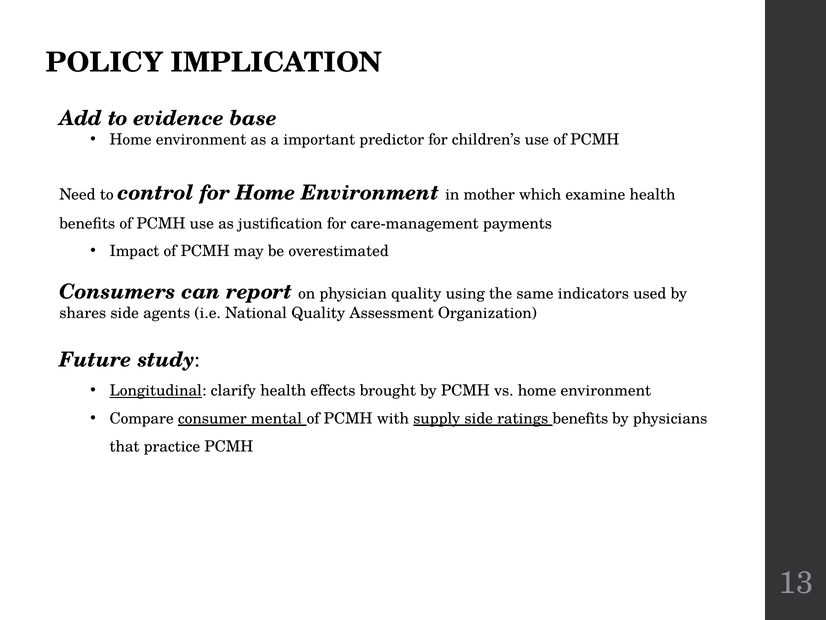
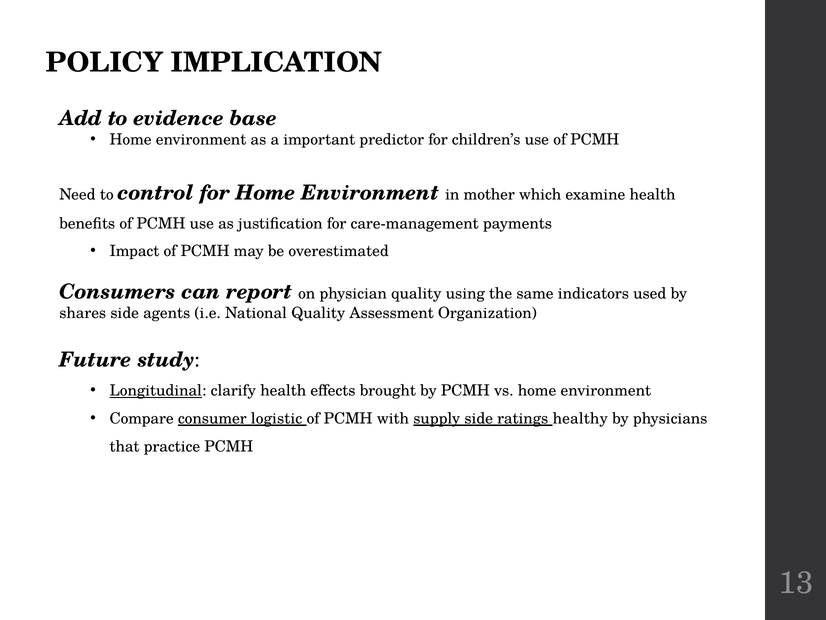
mental: mental -> logistic
ratings benefits: benefits -> healthy
